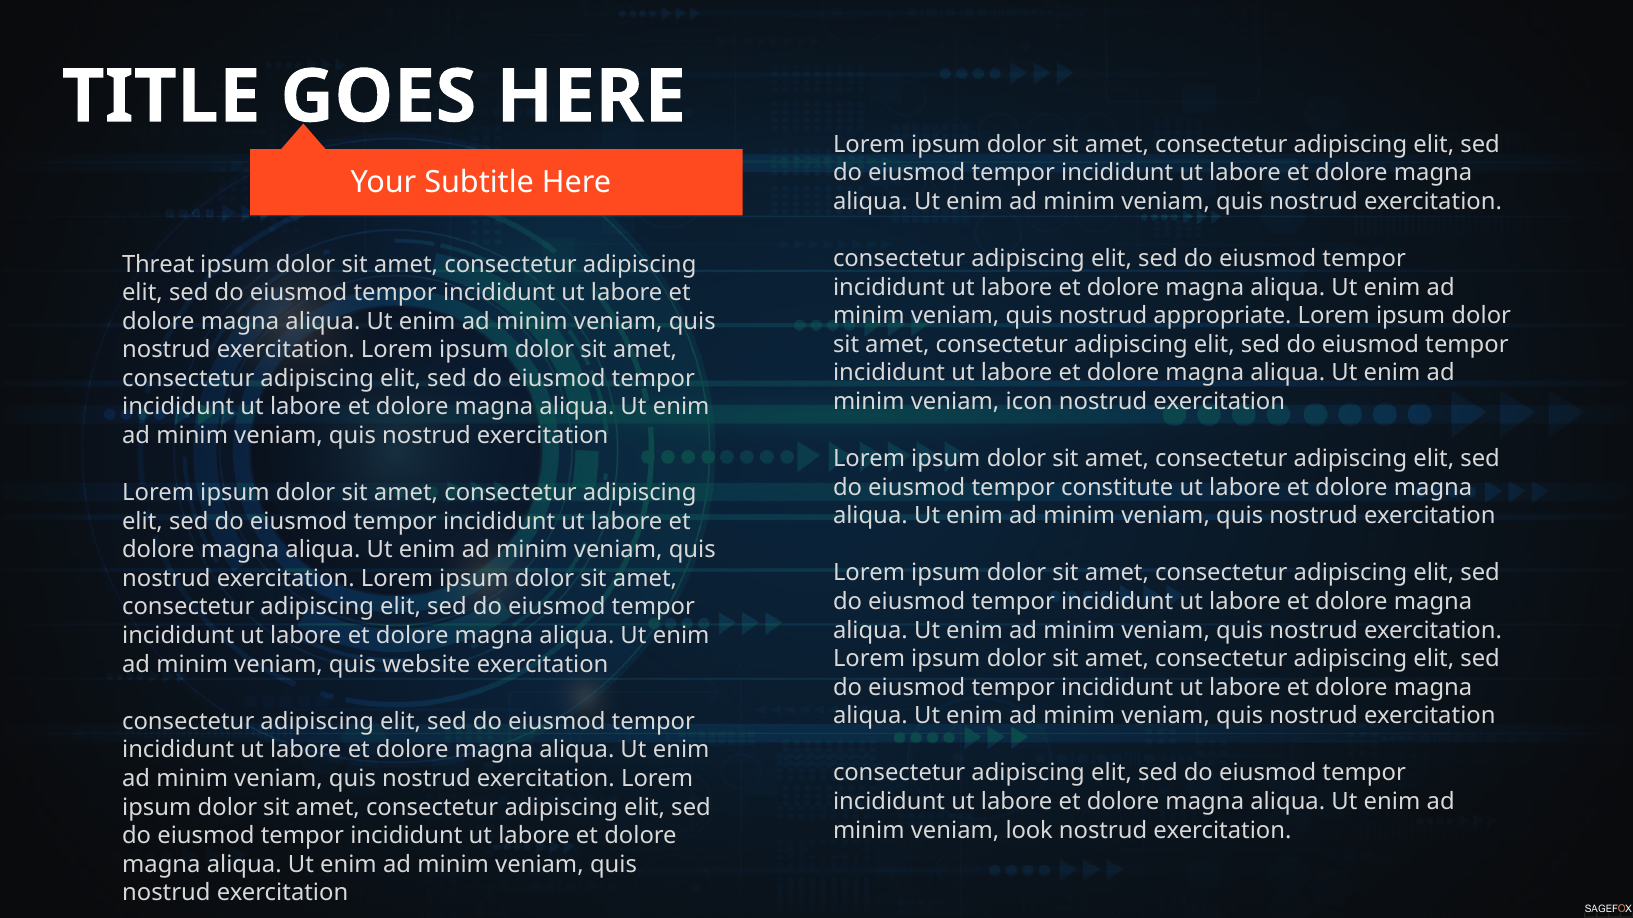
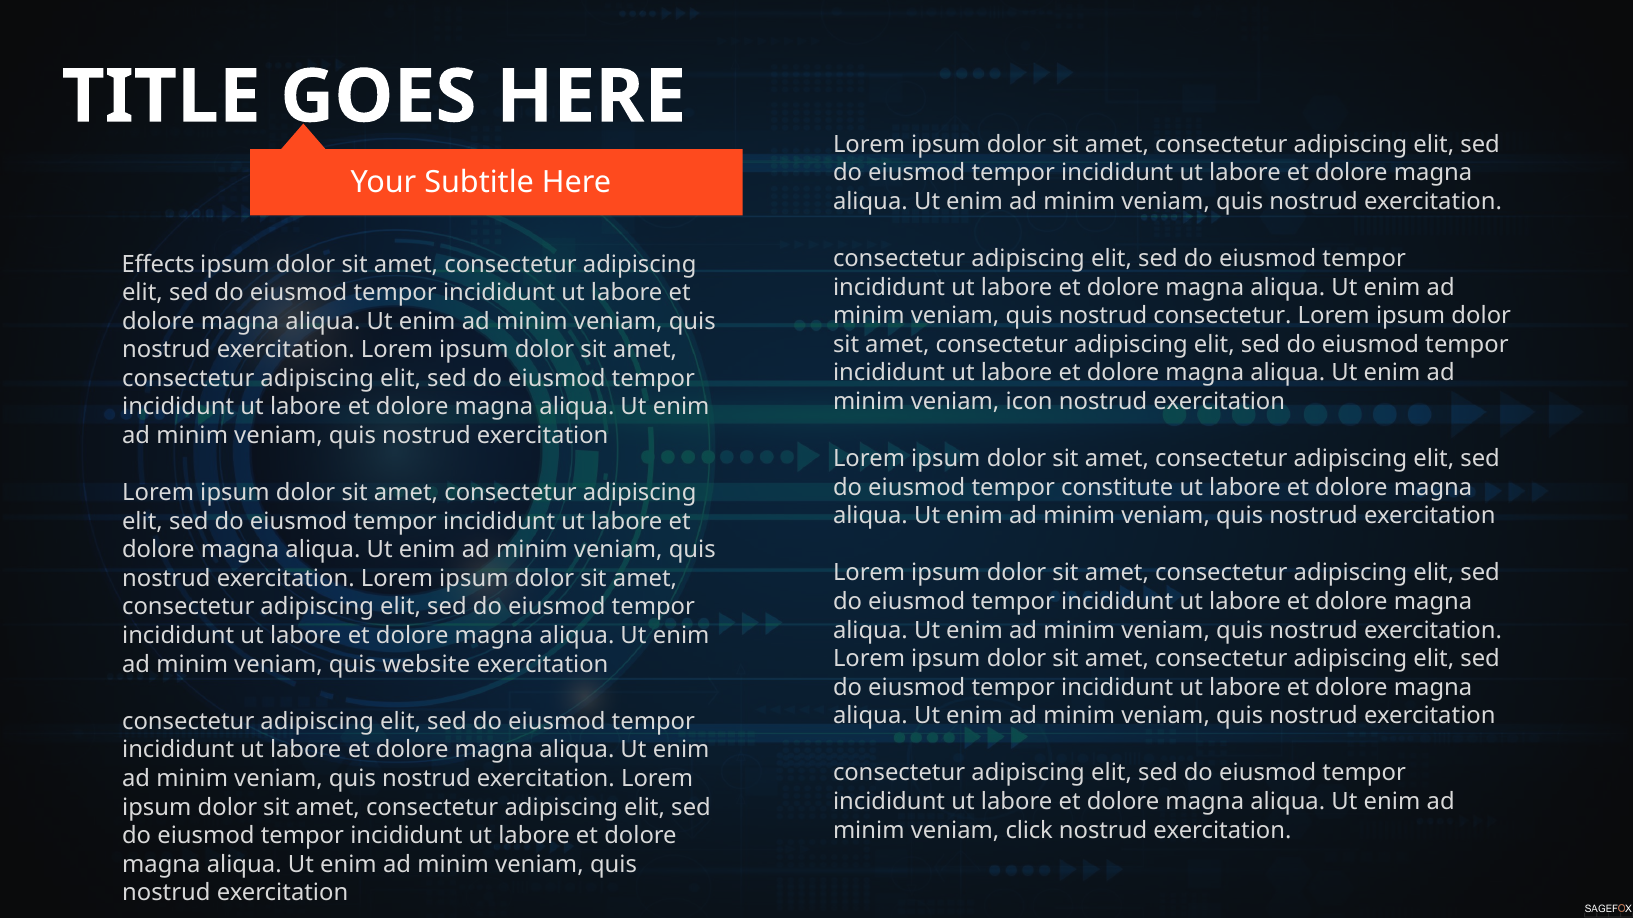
Threat: Threat -> Effects
nostrud appropriate: appropriate -> consectetur
look: look -> click
